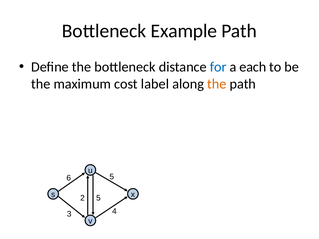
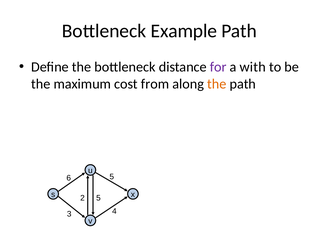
for colour: blue -> purple
each: each -> with
label: label -> from
